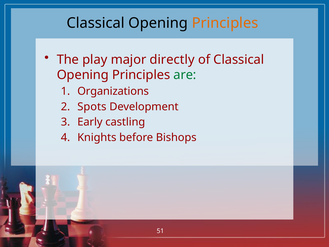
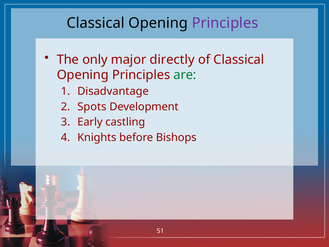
Principles at (225, 23) colour: orange -> purple
play: play -> only
Organizations: Organizations -> Disadvantage
